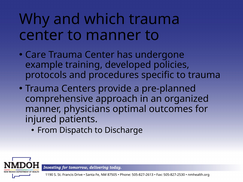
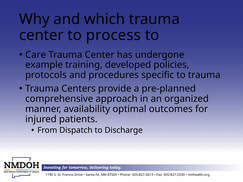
to manner: manner -> process
physicians: physicians -> availability
